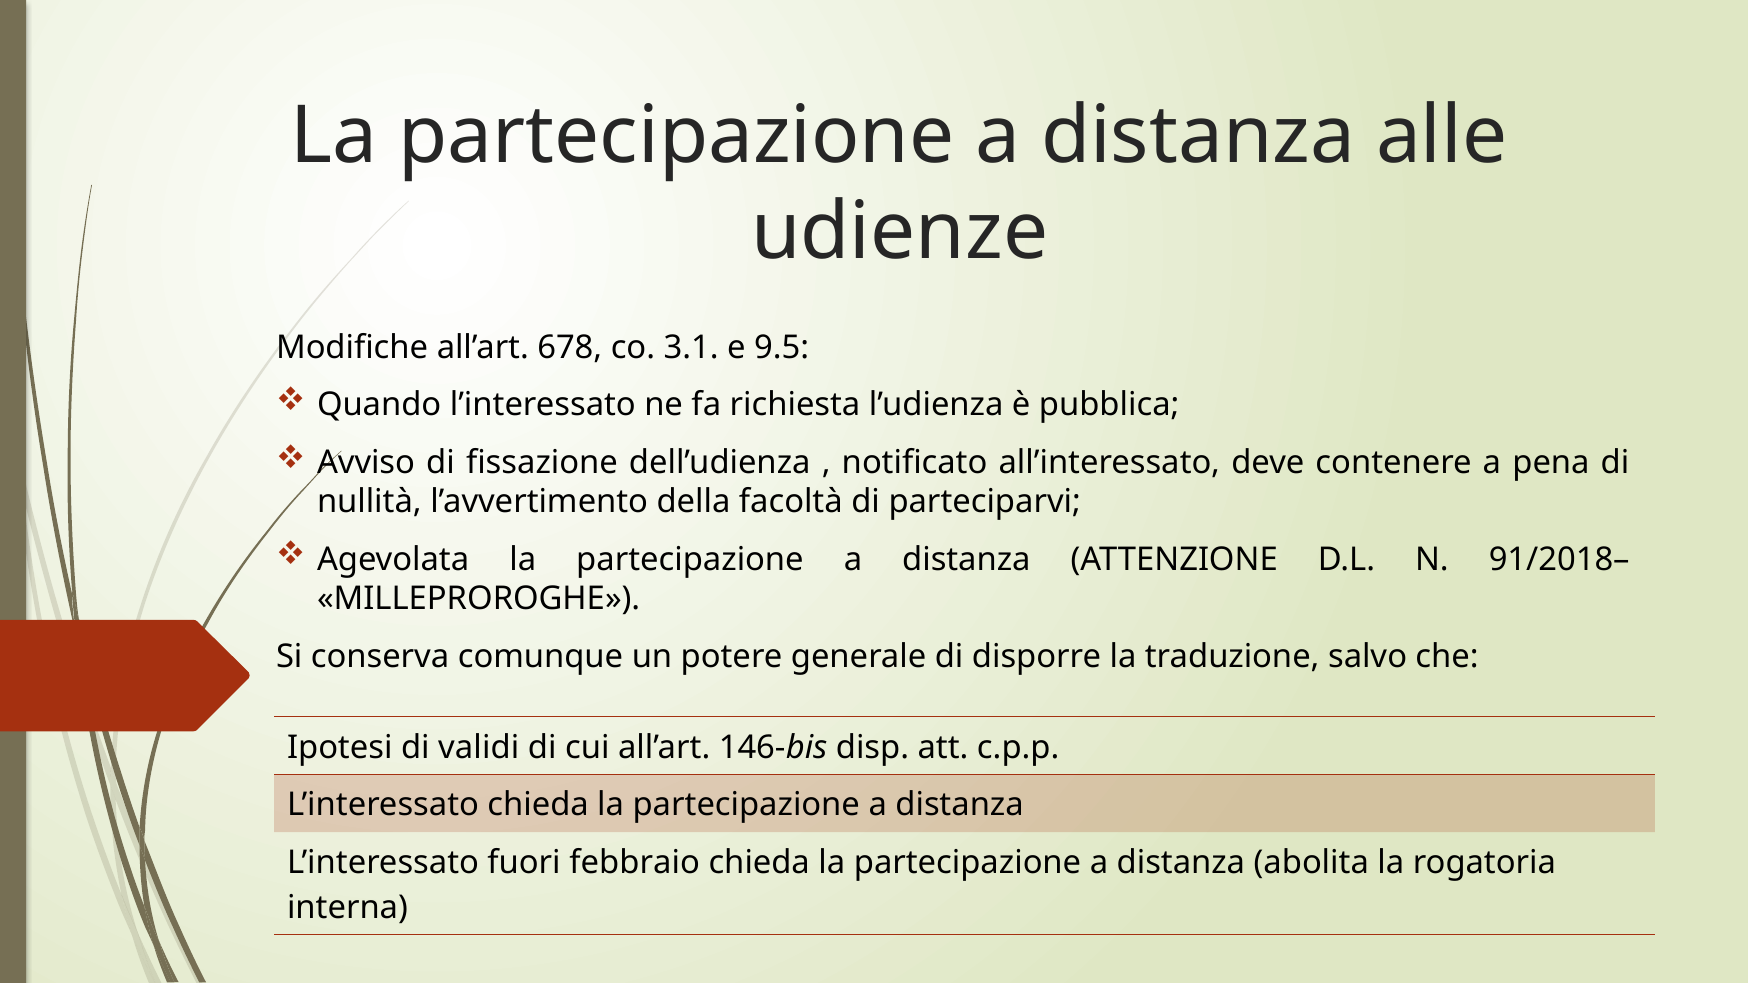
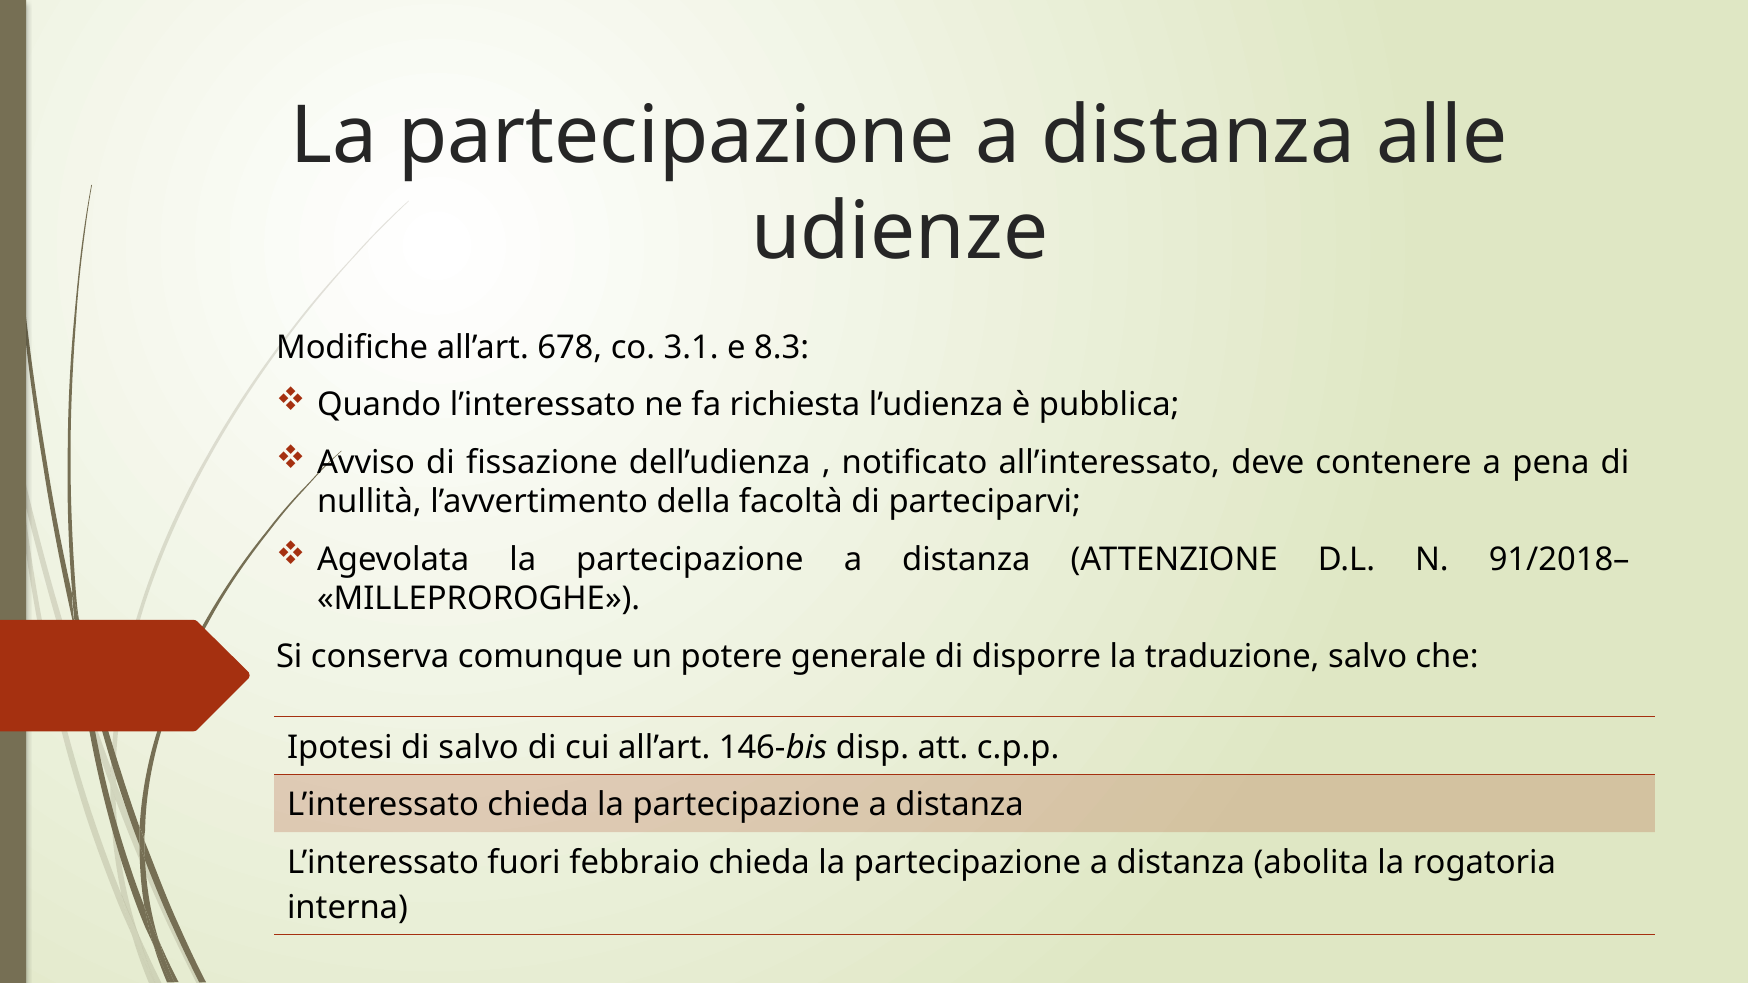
9.5: 9.5 -> 8.3
di validi: validi -> salvo
